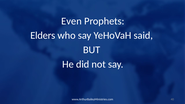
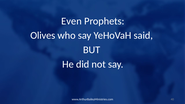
Elders: Elders -> Olives
